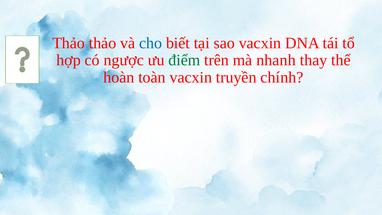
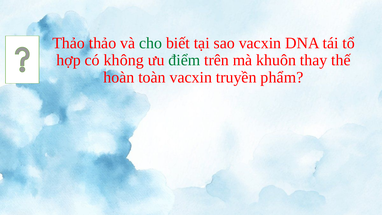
cho colour: blue -> green
ngược: ngược -> không
nhanh: nhanh -> khuôn
chính: chính -> phẩm
